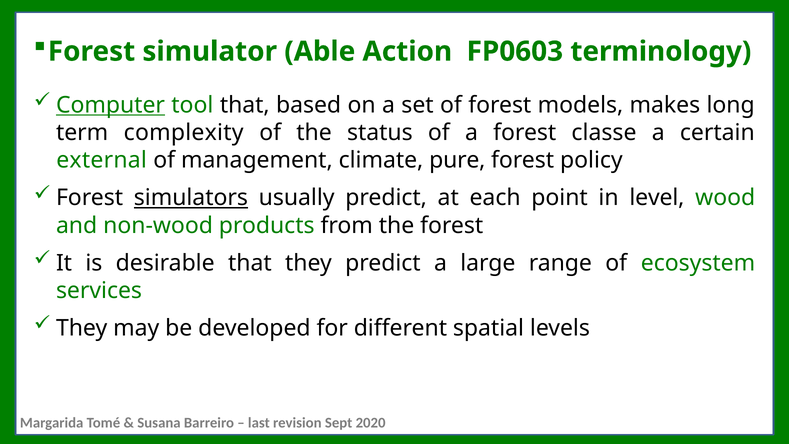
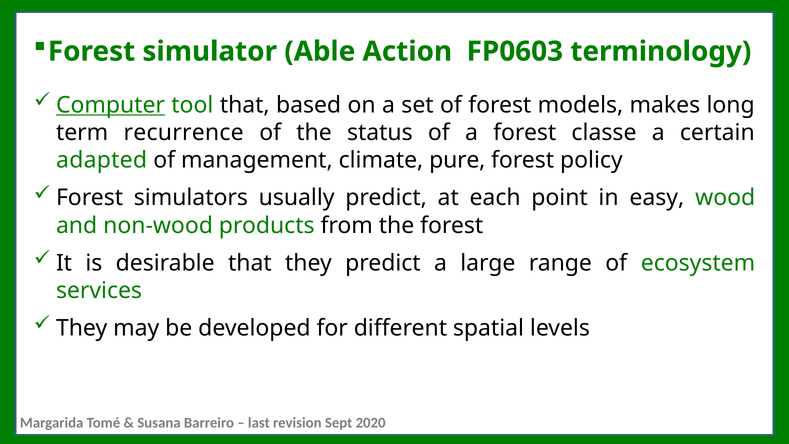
complexity: complexity -> recurrence
external: external -> adapted
simulators underline: present -> none
level: level -> easy
